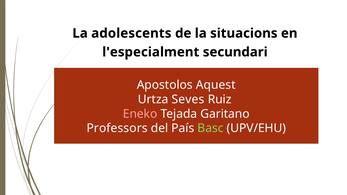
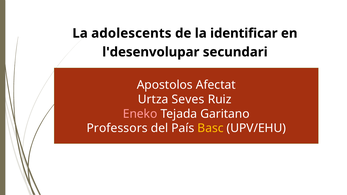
situacions: situacions -> identificar
l'especialment: l'especialment -> l'desenvolupar
Aquest: Aquest -> Afectat
Basc colour: light green -> yellow
